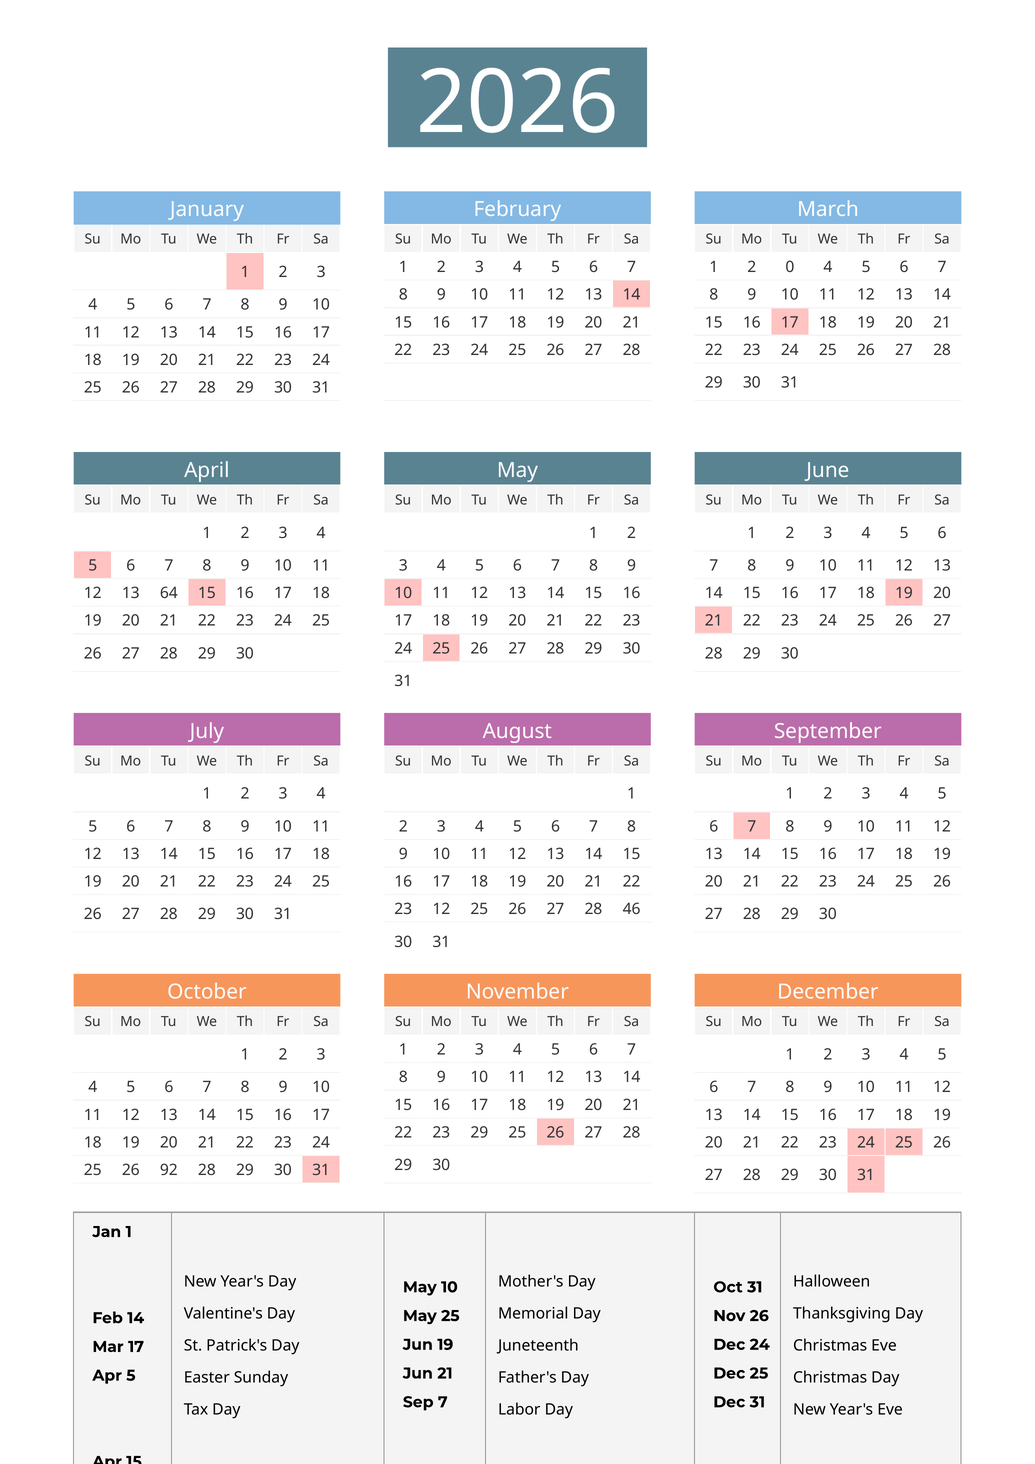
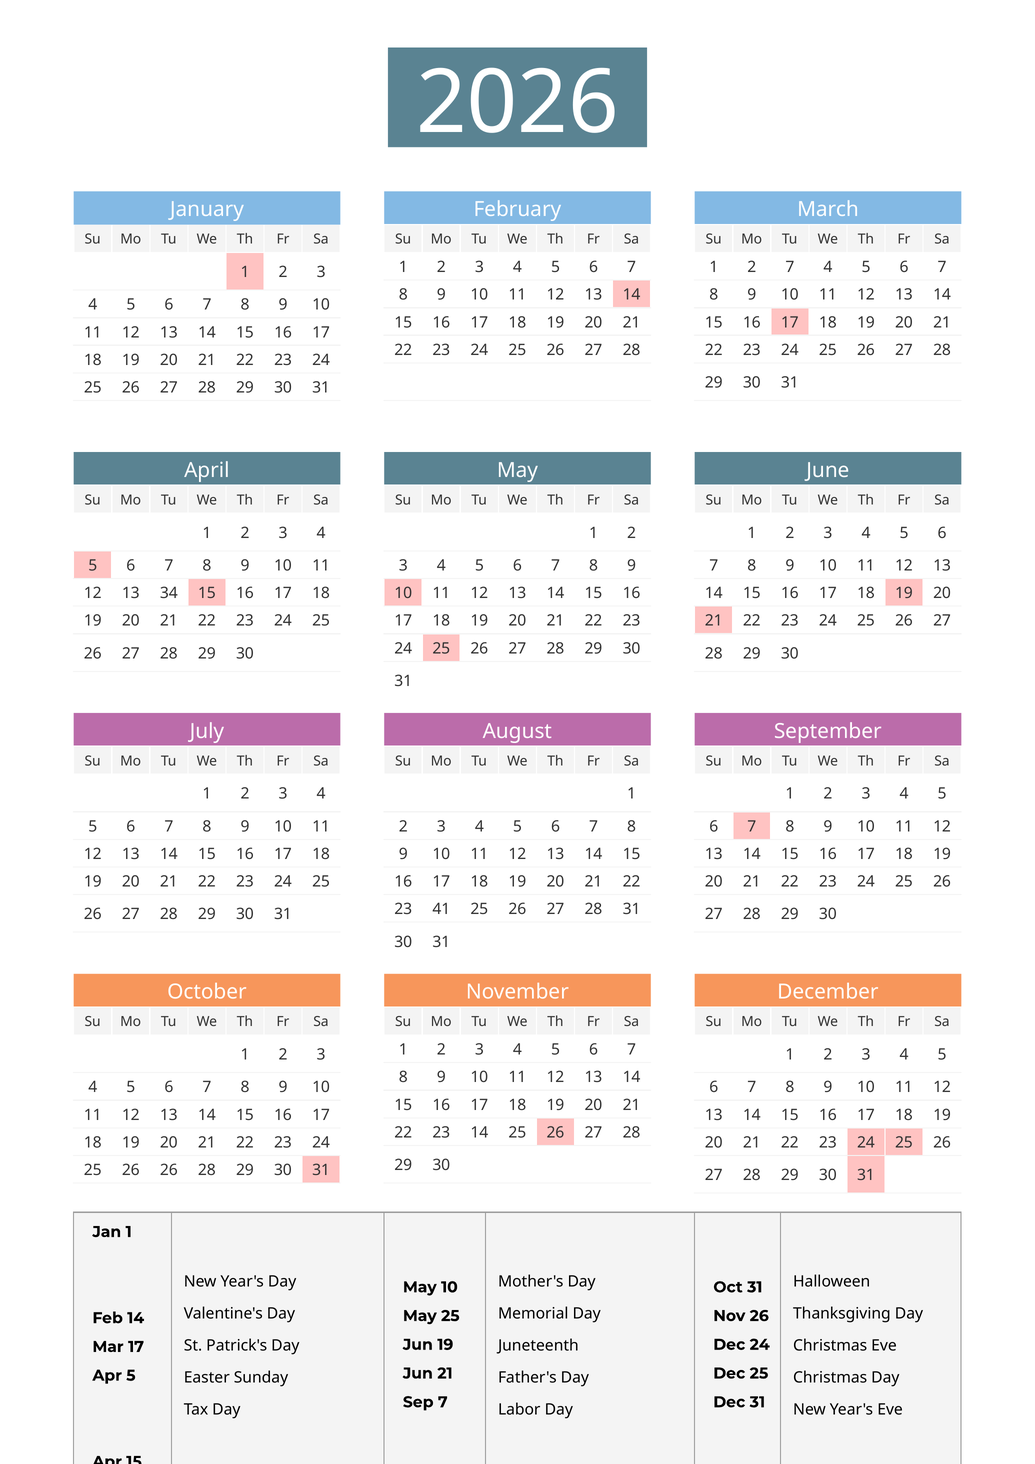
2 0: 0 -> 7
64: 64 -> 34
23 12: 12 -> 41
28 46: 46 -> 31
23 29: 29 -> 14
26 92: 92 -> 26
